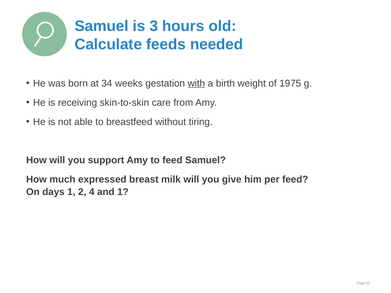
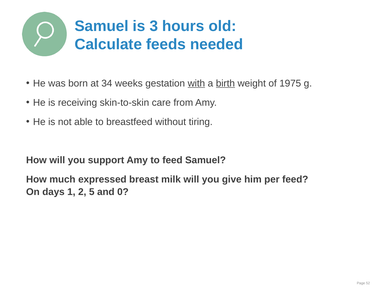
birth underline: none -> present
4: 4 -> 5
and 1: 1 -> 0
